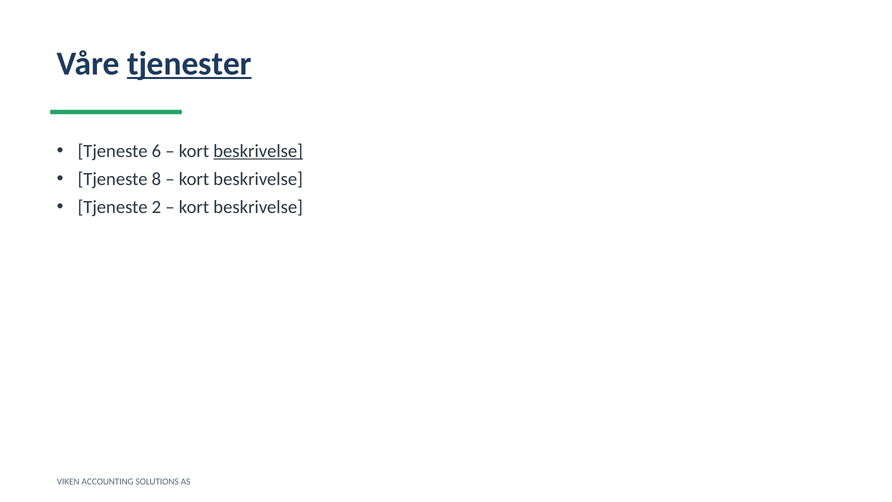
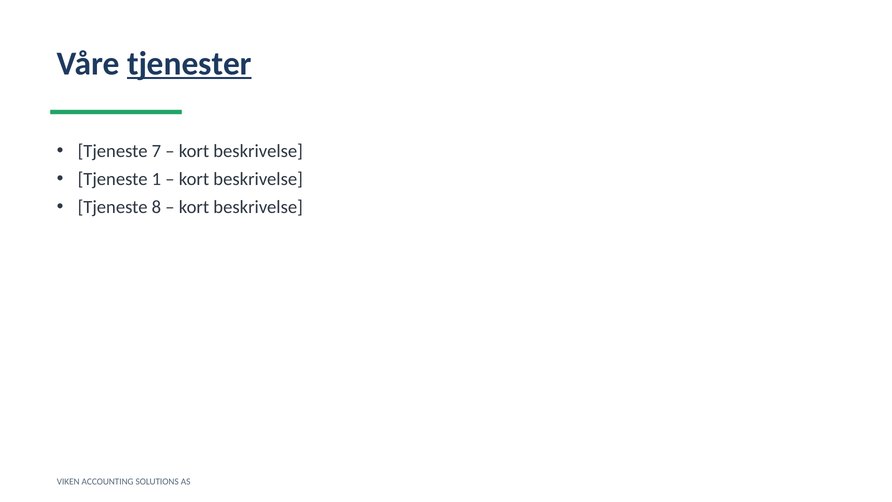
6: 6 -> 7
beskrivelse at (258, 151) underline: present -> none
8: 8 -> 1
2: 2 -> 8
